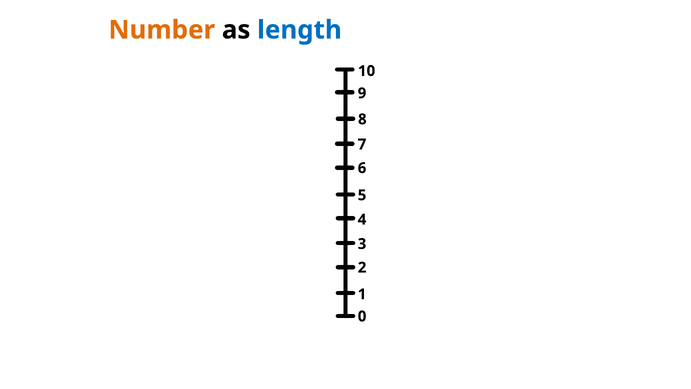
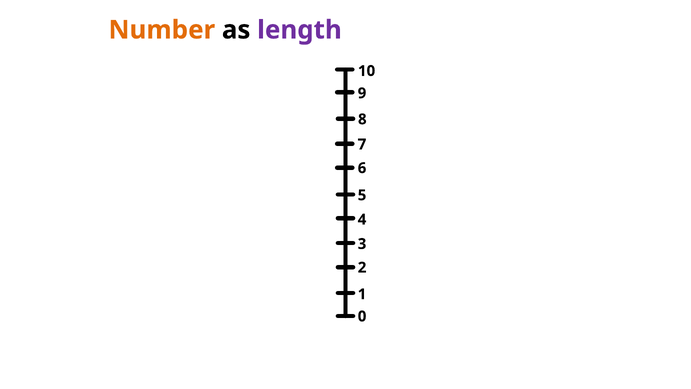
length colour: blue -> purple
